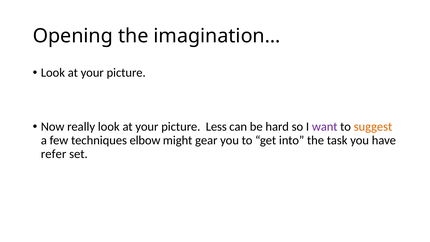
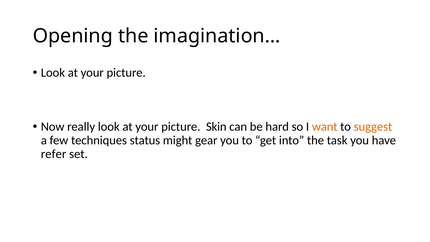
Less: Less -> Skin
want colour: purple -> orange
elbow: elbow -> status
